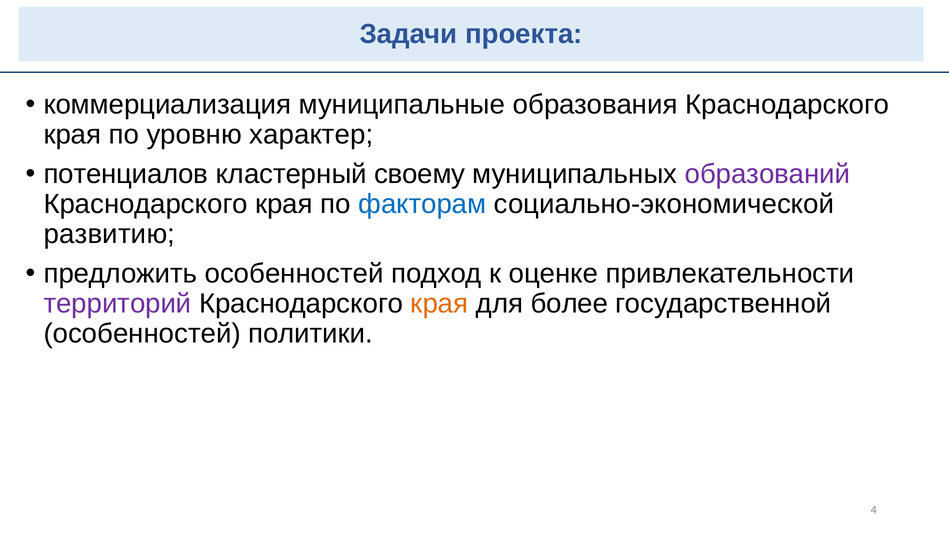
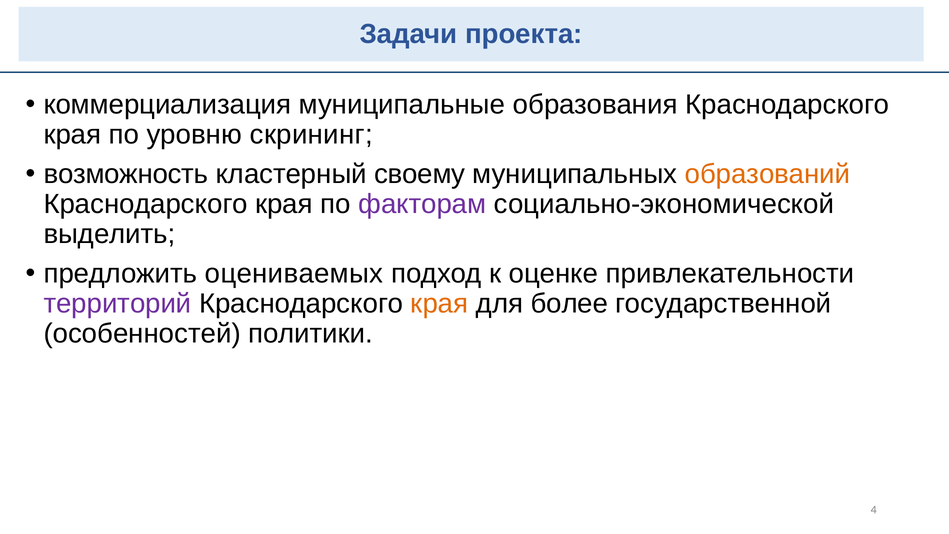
характер: характер -> скрининг
потенциалов: потенциалов -> возможность
образований colour: purple -> orange
факторам colour: blue -> purple
развитию: развитию -> выделить
предложить особенностей: особенностей -> оцениваемых
